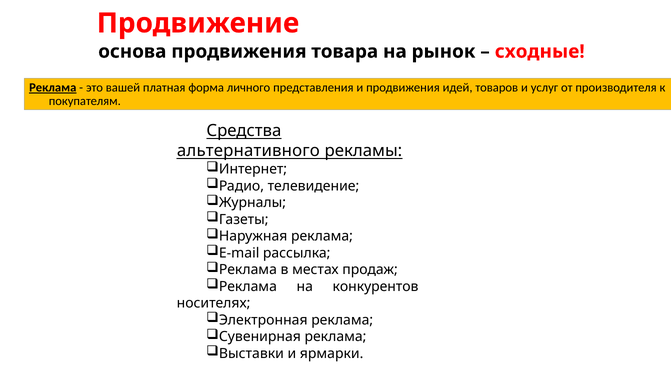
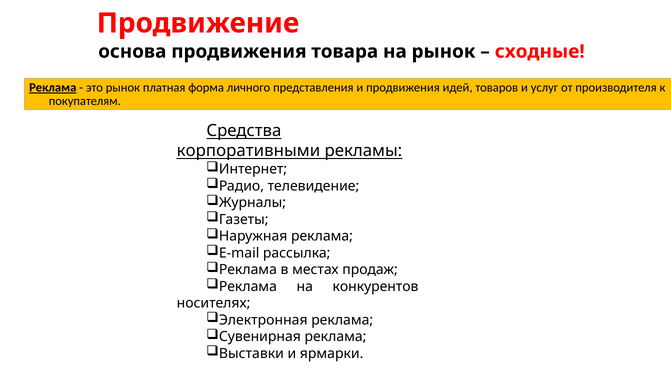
это вашей: вашей -> рынок
альтернативного: альтернативного -> корпоративными
